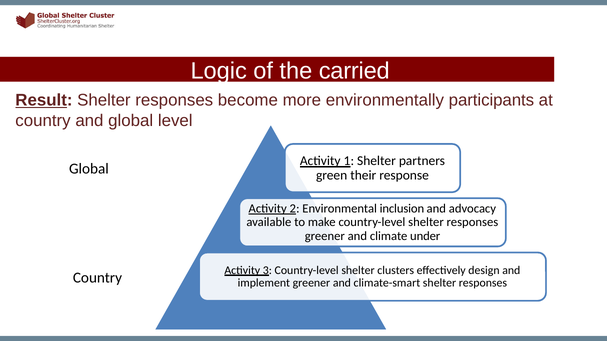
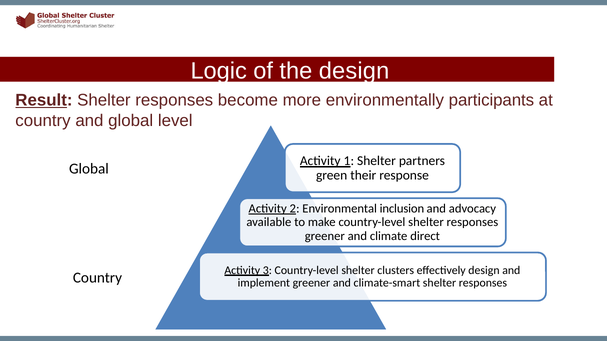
the carried: carried -> design
under: under -> direct
